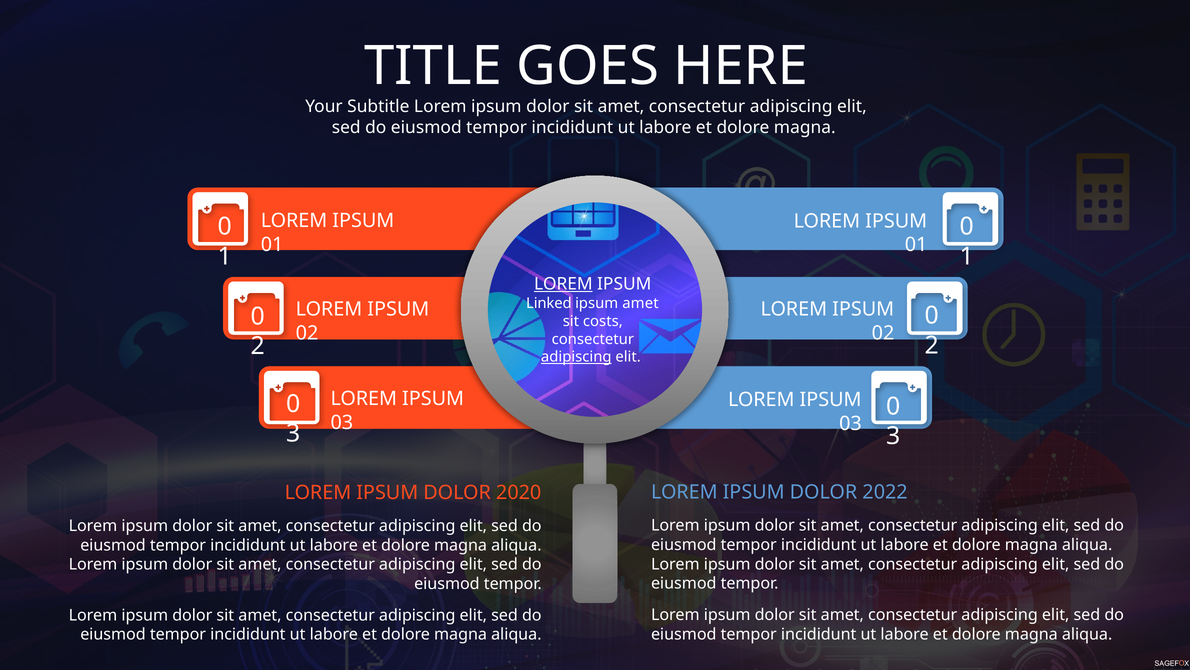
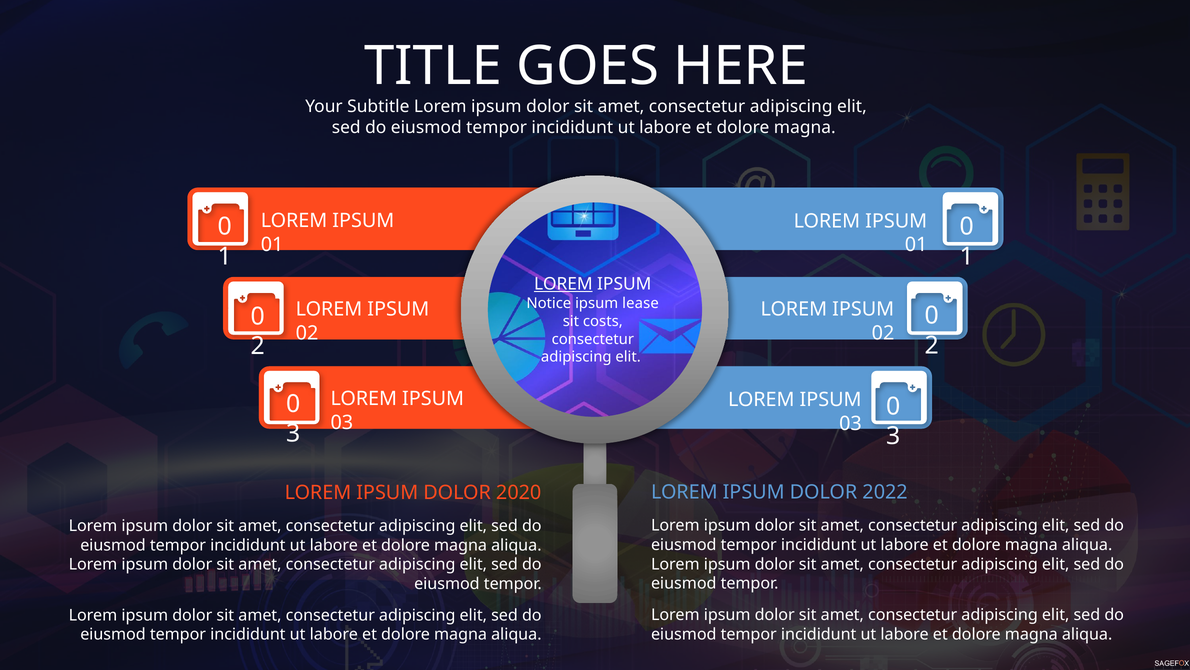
Linked: Linked -> Notice
ipsum amet: amet -> lease
adipiscing at (576, 357) underline: present -> none
